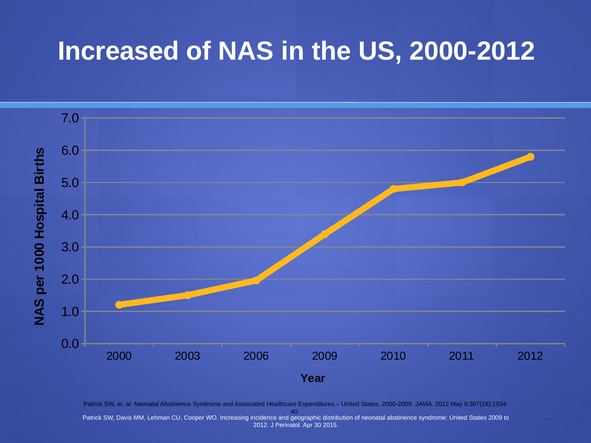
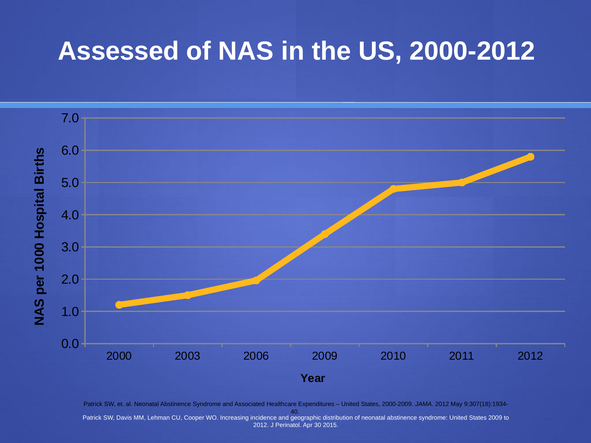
Increased: Increased -> Assessed
